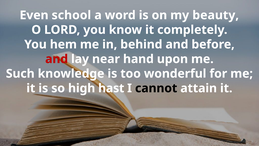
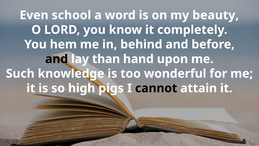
and at (57, 59) colour: red -> black
near: near -> than
hast: hast -> pigs
